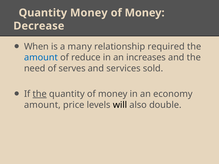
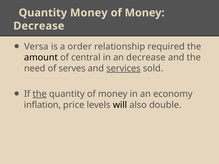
When: When -> Versa
many: many -> order
amount at (41, 58) colour: blue -> black
reduce: reduce -> central
an increases: increases -> decrease
services underline: none -> present
amount at (42, 105): amount -> inflation
